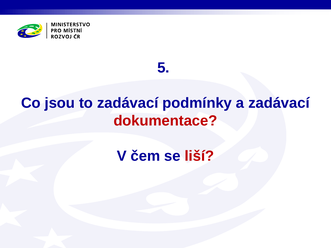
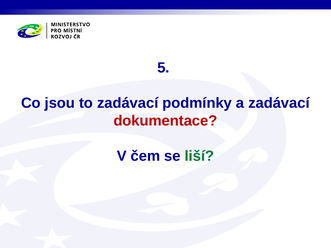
liší colour: red -> green
